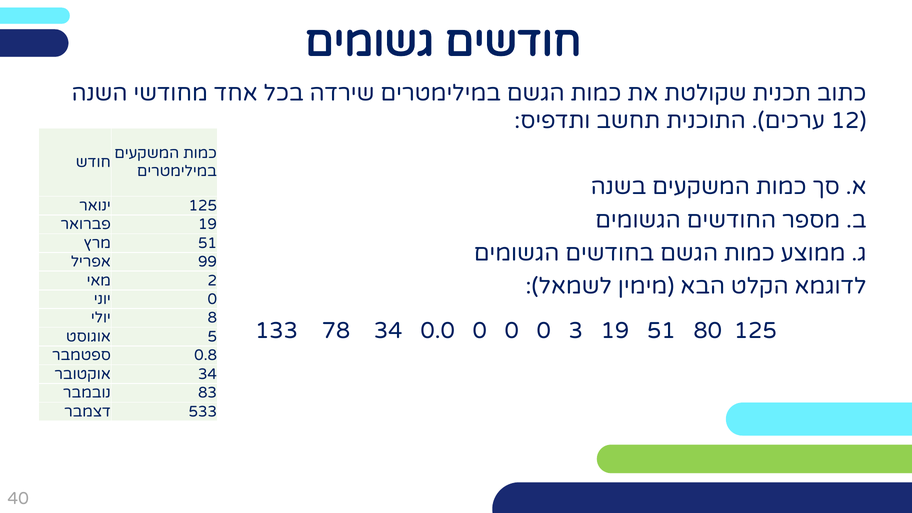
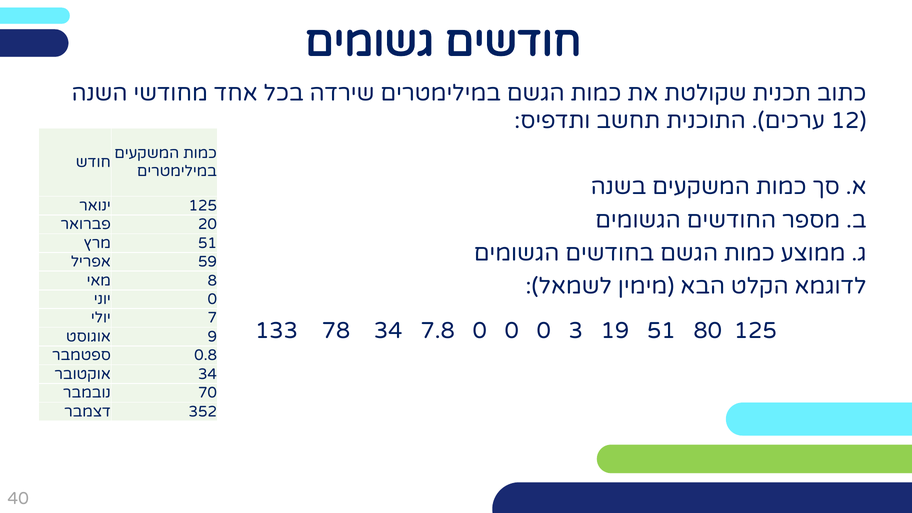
19 at (208, 224): 19 -> 20
99: 99 -> 59
2: 2 -> 8
8: 8 -> 7
0.0: 0.0 -> 7.8
5: 5 -> 9
83: 83 -> 70
533: 533 -> 352
